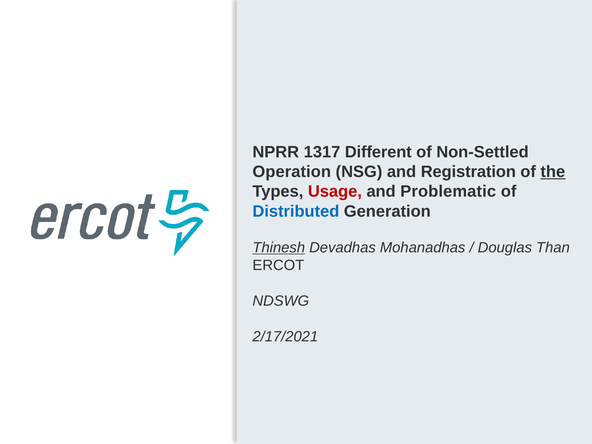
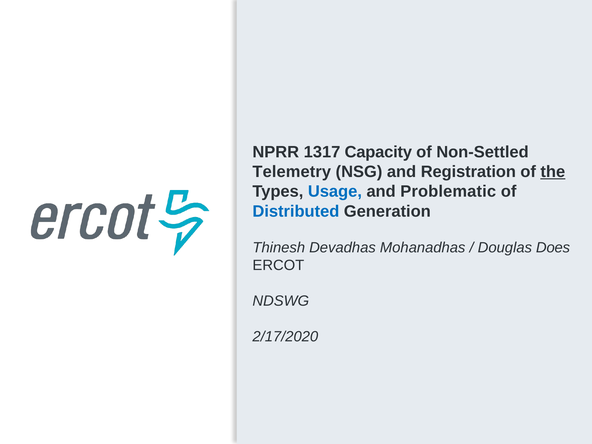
Different: Different -> Capacity
Operation: Operation -> Telemetry
Usage colour: red -> blue
Thinesh underline: present -> none
Than: Than -> Does
2/17/2021: 2/17/2021 -> 2/17/2020
